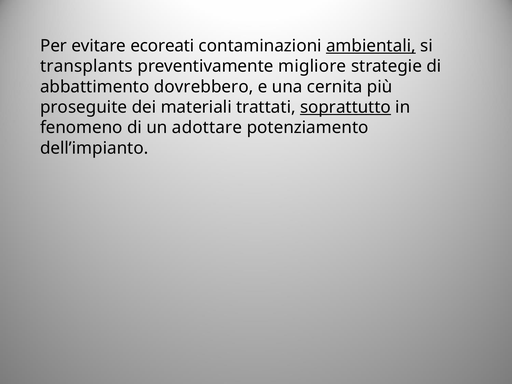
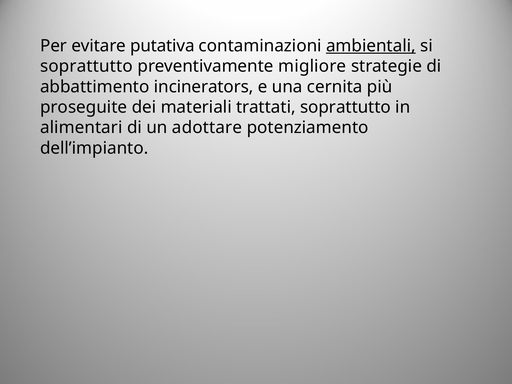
ecoreati: ecoreati -> putativa
transplants at (87, 66): transplants -> soprattutto
dovrebbero: dovrebbero -> incinerators
soprattutto at (345, 107) underline: present -> none
fenomeno: fenomeno -> alimentari
